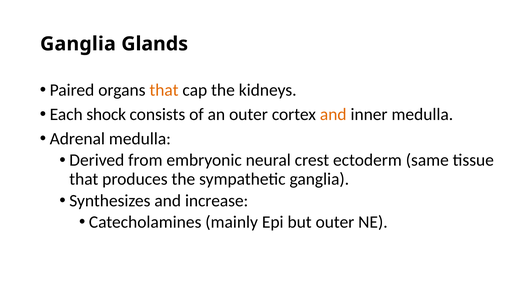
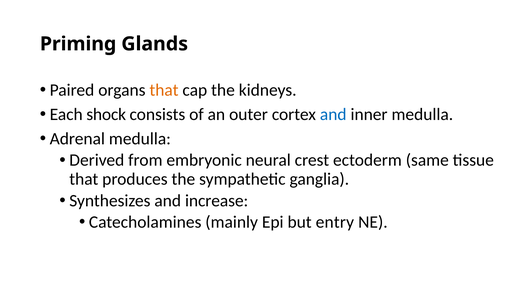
Ganglia at (78, 44): Ganglia -> Priming
and at (333, 114) colour: orange -> blue
but outer: outer -> entry
